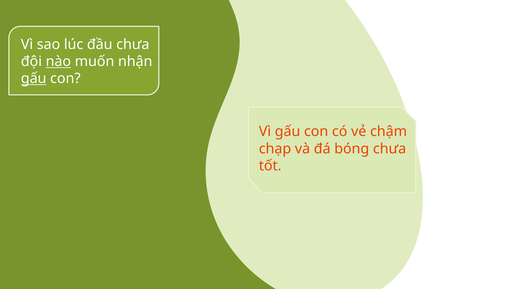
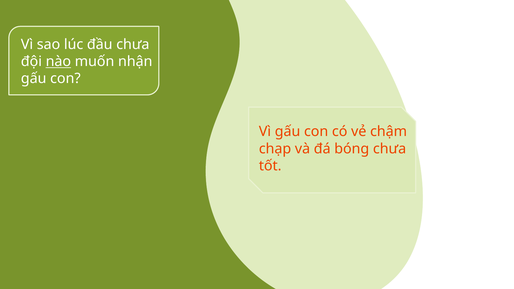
gấu at (34, 79) underline: present -> none
